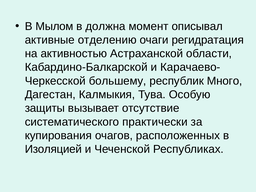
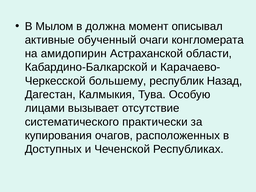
отделению: отделению -> обученный
регидратация: регидратация -> конгломерата
активностью: активностью -> амидопирин
Много: Много -> Назад
защиты: защиты -> лицами
Изоляцией: Изоляцией -> Доступных
